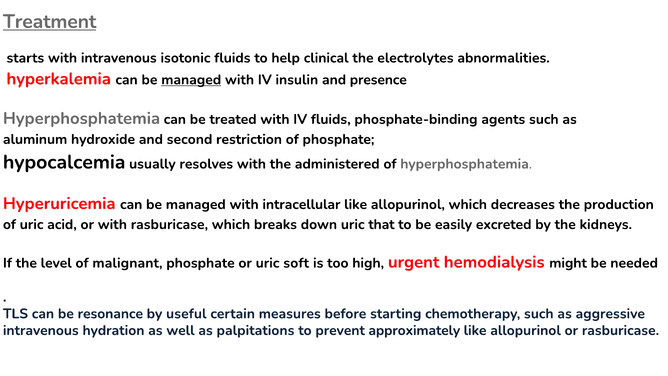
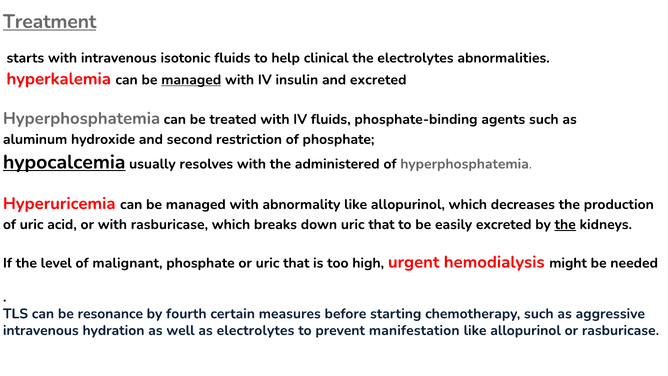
and presence: presence -> excreted
hypocalcemia underline: none -> present
intracellular: intracellular -> abnormality
the at (565, 224) underline: none -> present
or uric soft: soft -> that
useful: useful -> fourth
as palpitations: palpitations -> electrolytes
approximately: approximately -> manifestation
